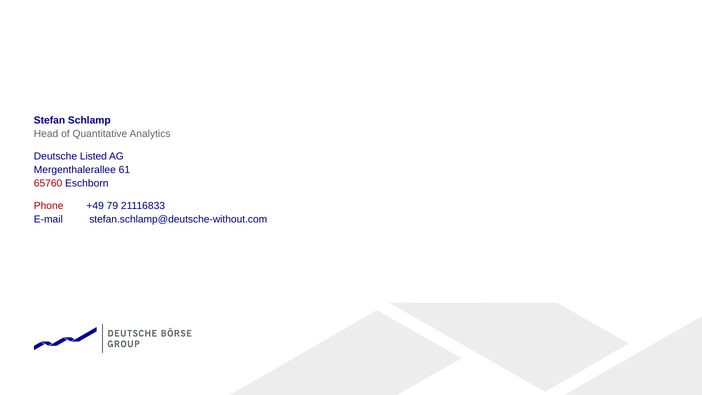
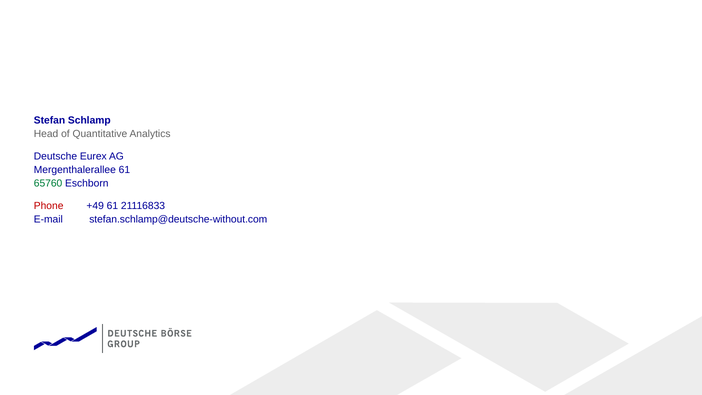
Listed: Listed -> Eurex
65760 colour: red -> green
+49 79: 79 -> 61
